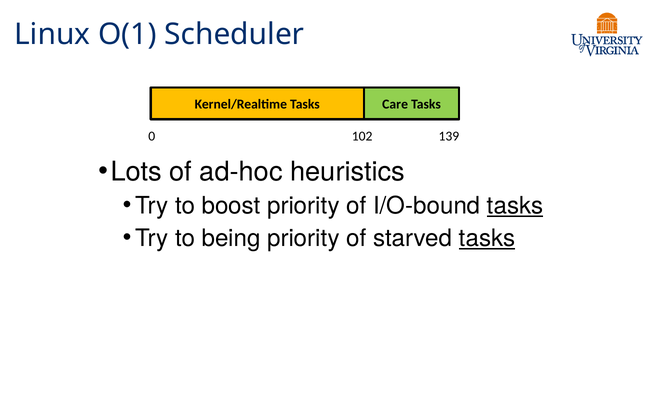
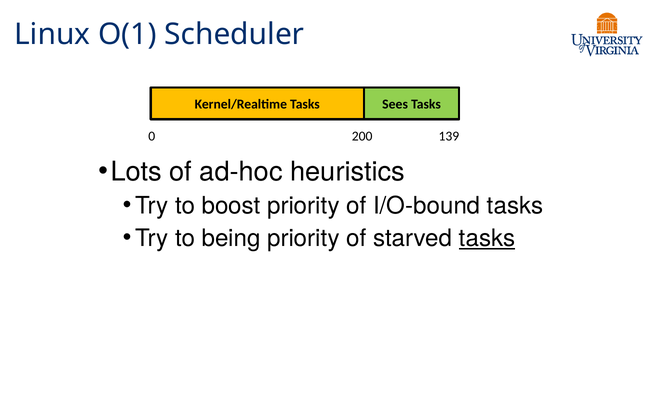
Care: Care -> Sees
102: 102 -> 200
tasks at (515, 206) underline: present -> none
